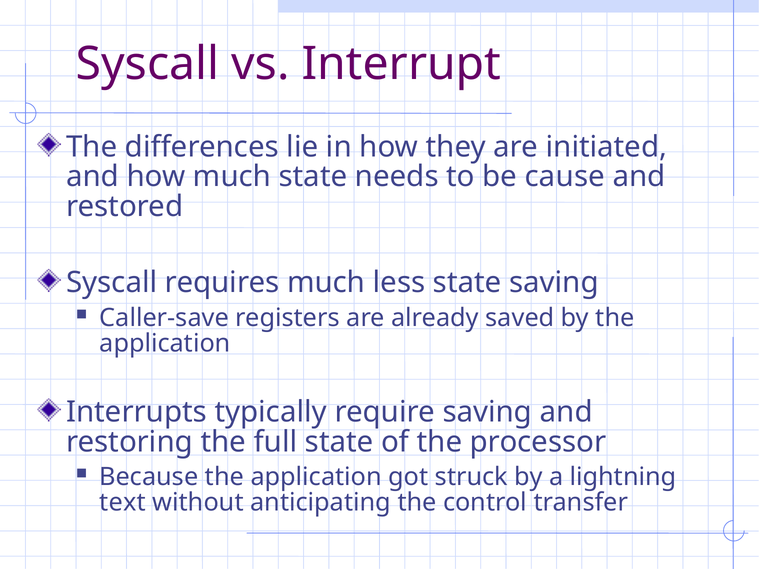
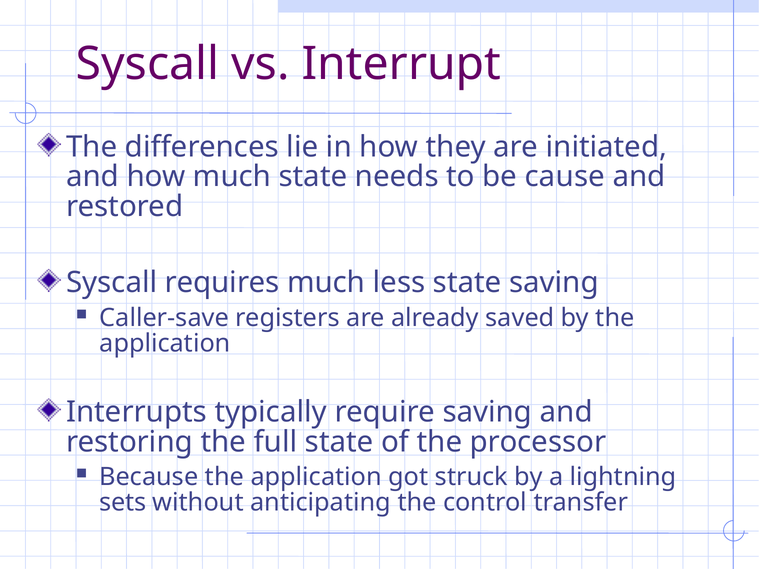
text: text -> sets
